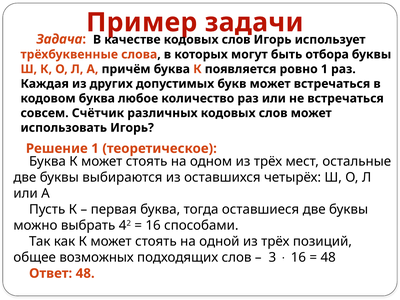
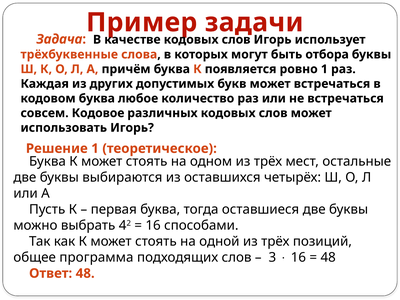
Счётчик: Счётчик -> Кодовое
возможных: возможных -> программа
